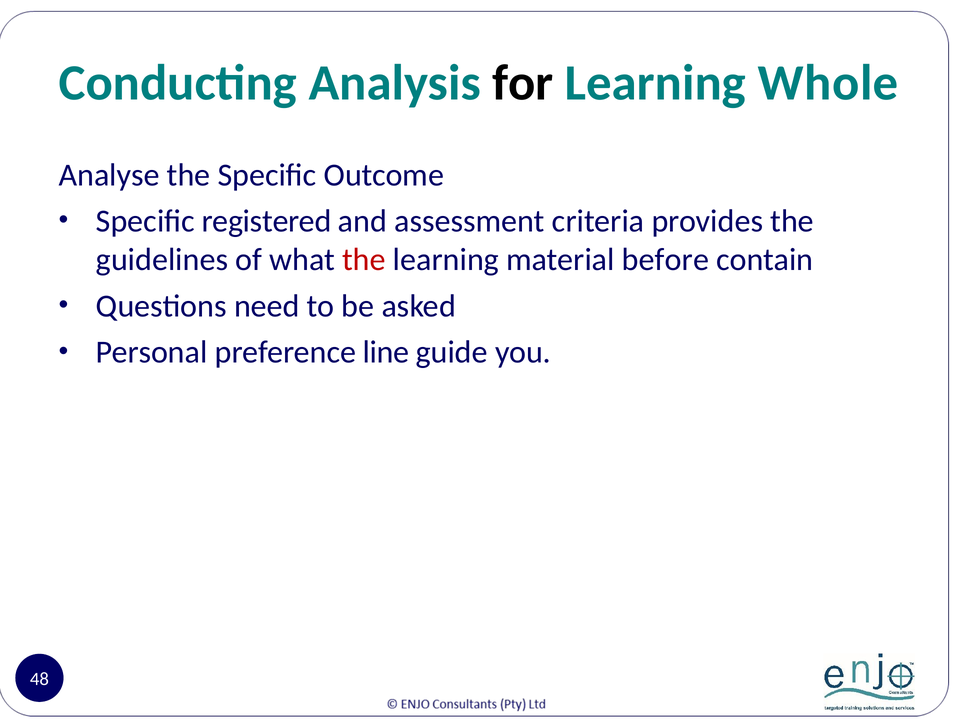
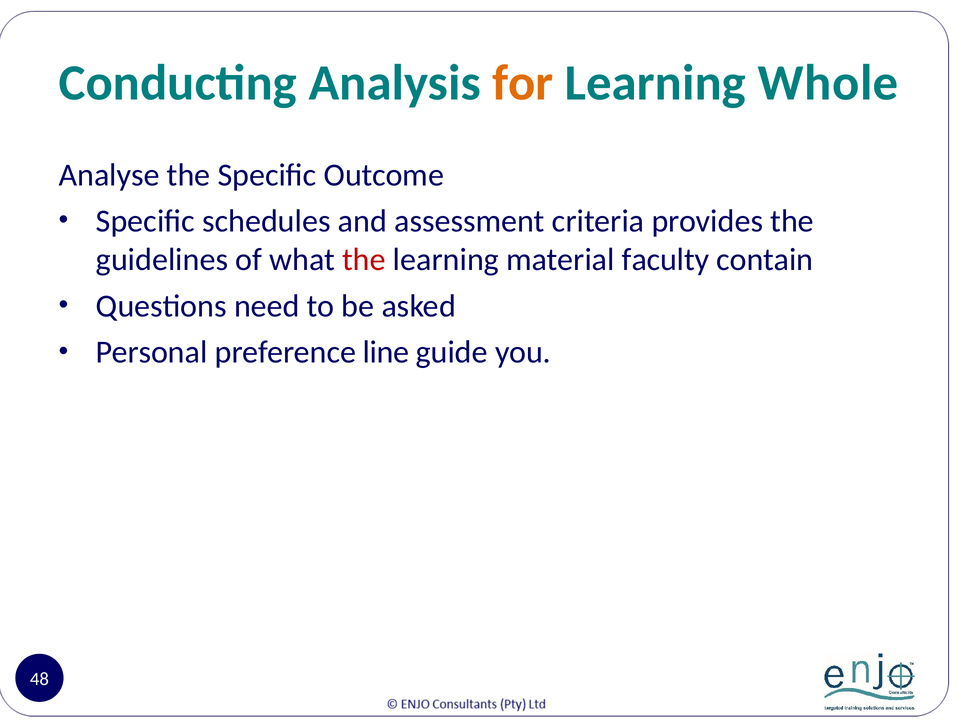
for colour: black -> orange
registered: registered -> schedules
before: before -> faculty
